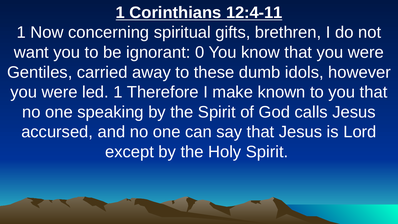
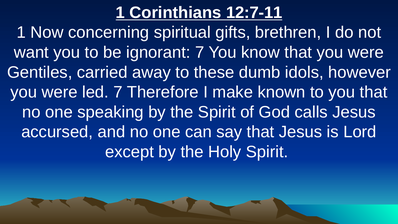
12:4-11: 12:4-11 -> 12:7-11
ignorant 0: 0 -> 7
led 1: 1 -> 7
